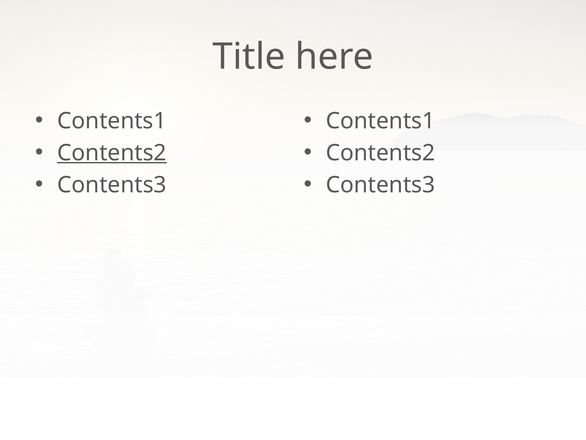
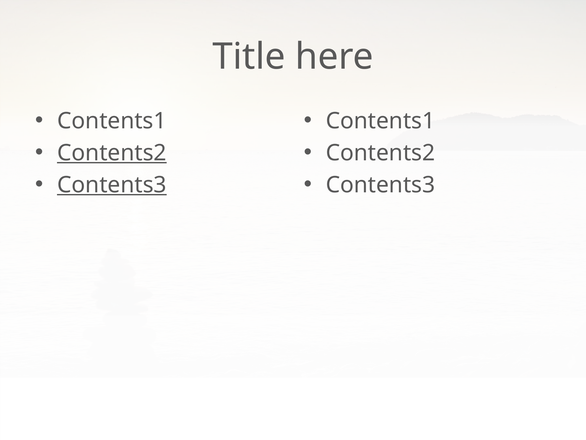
Contents3 at (112, 185) underline: none -> present
